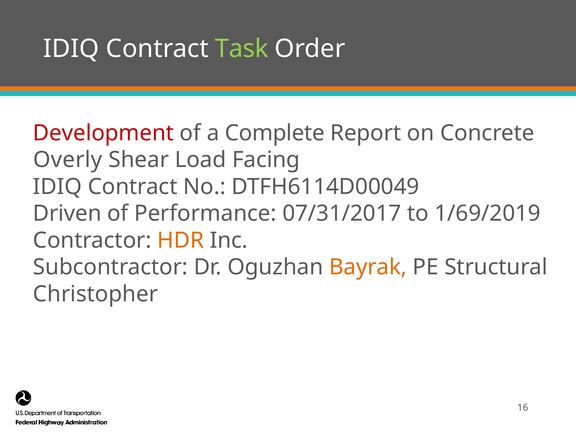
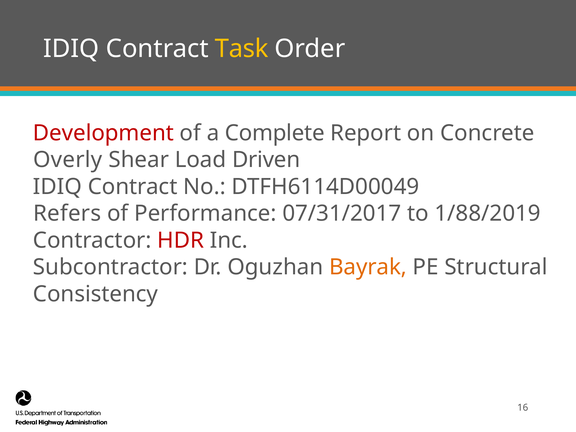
Task colour: light green -> yellow
Facing: Facing -> Driven
Driven: Driven -> Refers
1/69/2019: 1/69/2019 -> 1/88/2019
HDR colour: orange -> red
Christopher: Christopher -> Consistency
